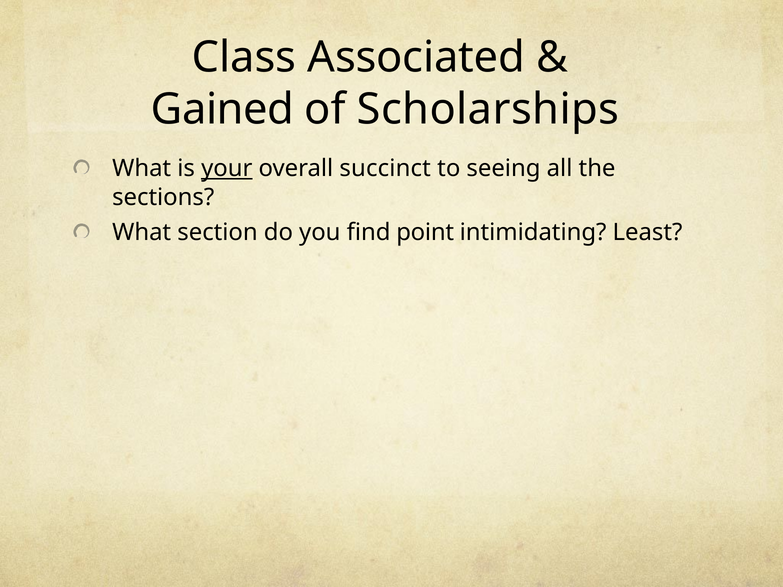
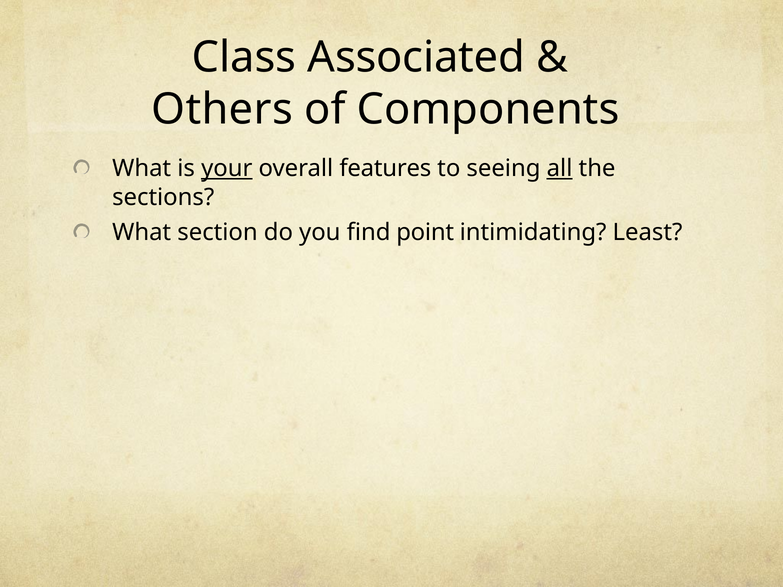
Gained: Gained -> Others
Scholarships: Scholarships -> Components
succinct: succinct -> features
all underline: none -> present
